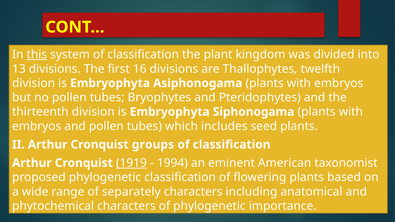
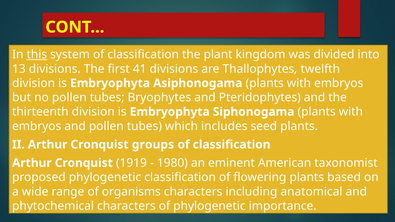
16: 16 -> 41
1919 underline: present -> none
1994: 1994 -> 1980
separately: separately -> organisms
